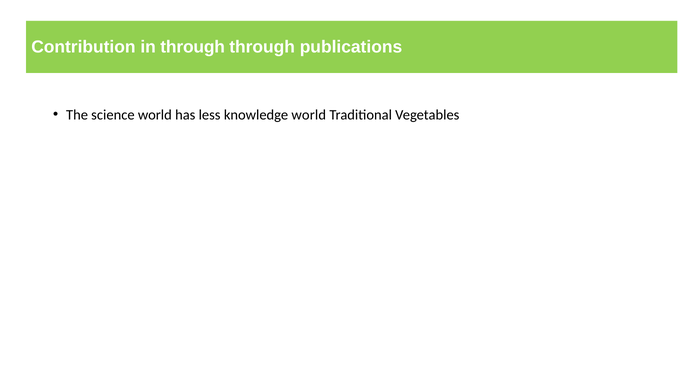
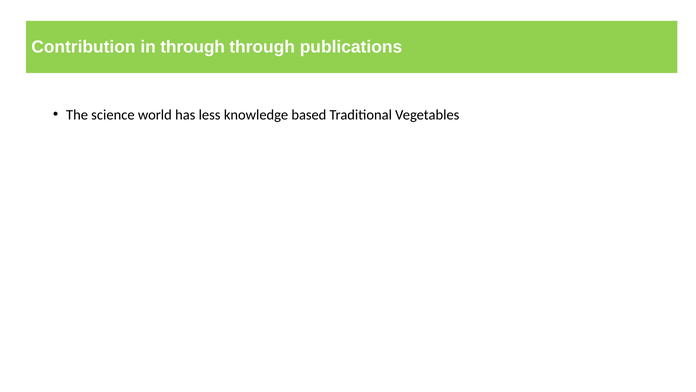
knowledge world: world -> based
